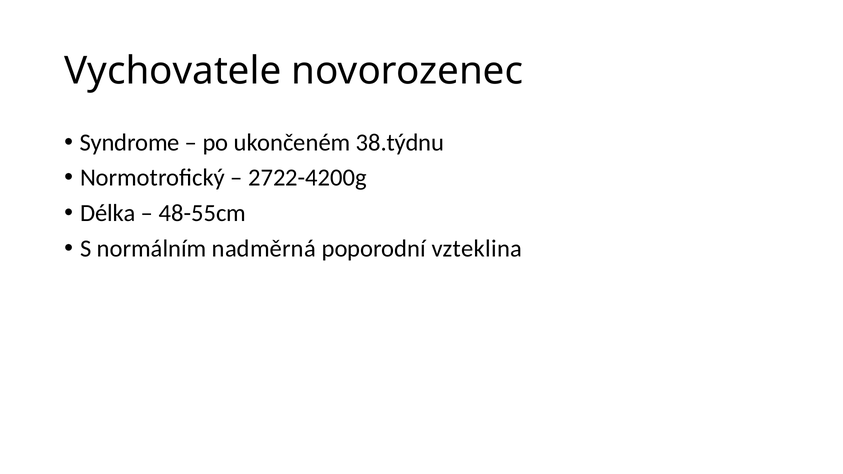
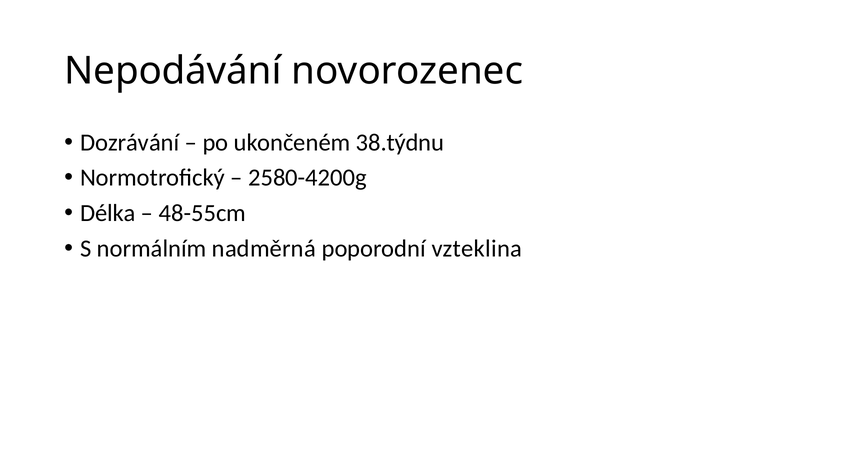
Vychovatele: Vychovatele -> Nepodávání
Syndrome: Syndrome -> Dozrávání
2722-4200g: 2722-4200g -> 2580-4200g
